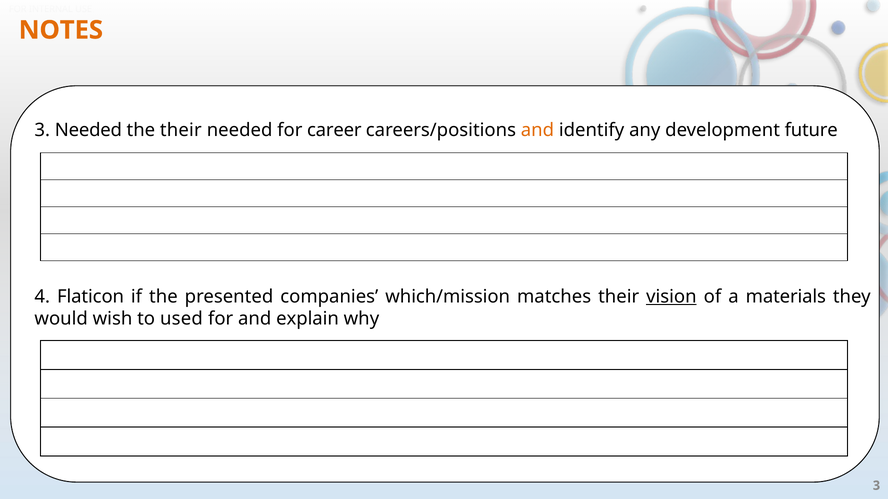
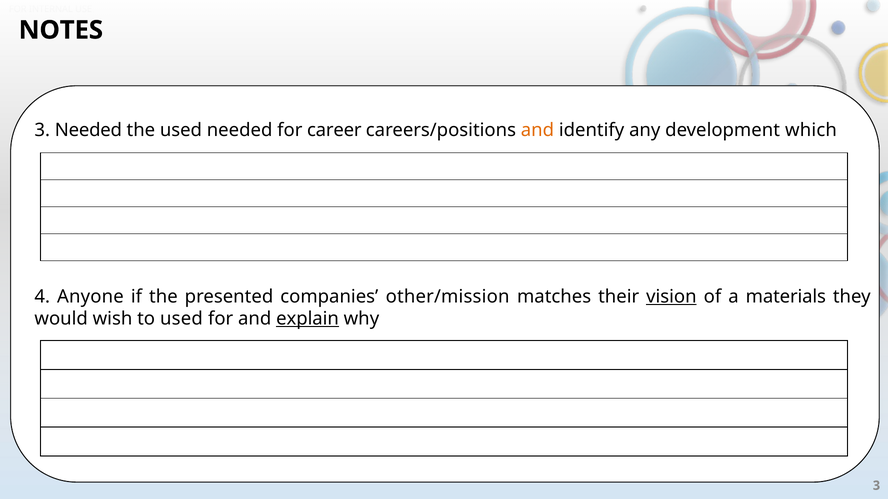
NOTES colour: orange -> black
the their: their -> used
future: future -> which
Flaticon: Flaticon -> Anyone
which/mission: which/mission -> other/mission
explain underline: none -> present
